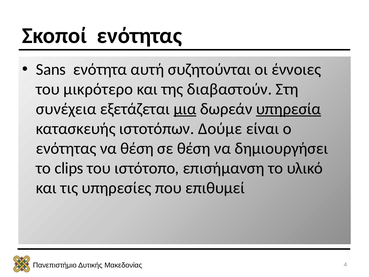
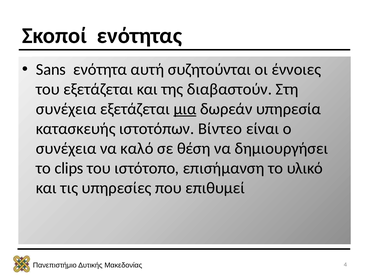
του μικρότερο: μικρότερο -> εξετάζεται
υπηρεσία underline: present -> none
Δούμε: Δούμε -> Βίντεο
ενότητας at (66, 148): ενότητας -> συνέχεια
να θέση: θέση -> καλό
